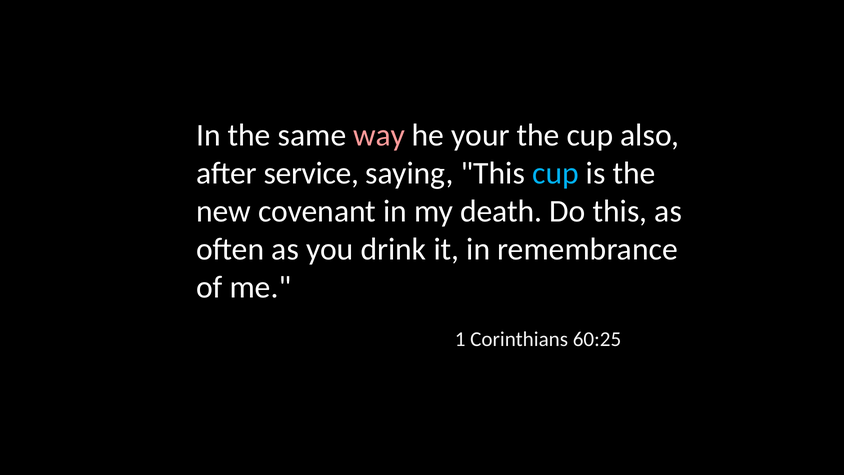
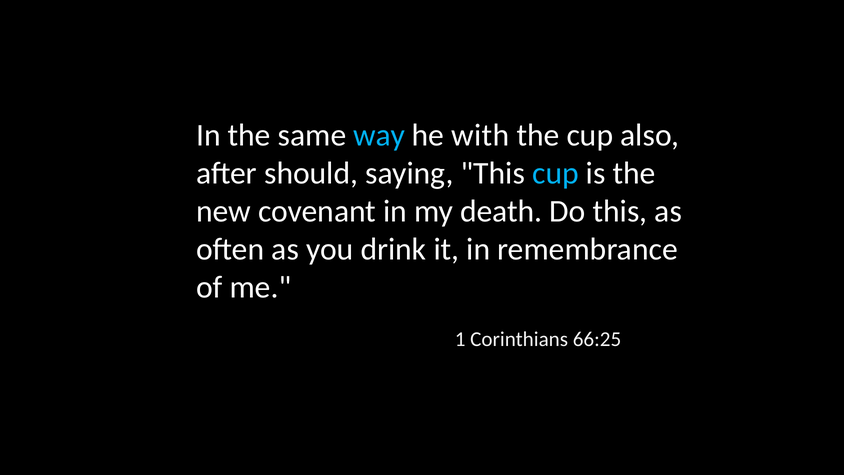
way colour: pink -> light blue
your: your -> with
service: service -> should
60:25: 60:25 -> 66:25
